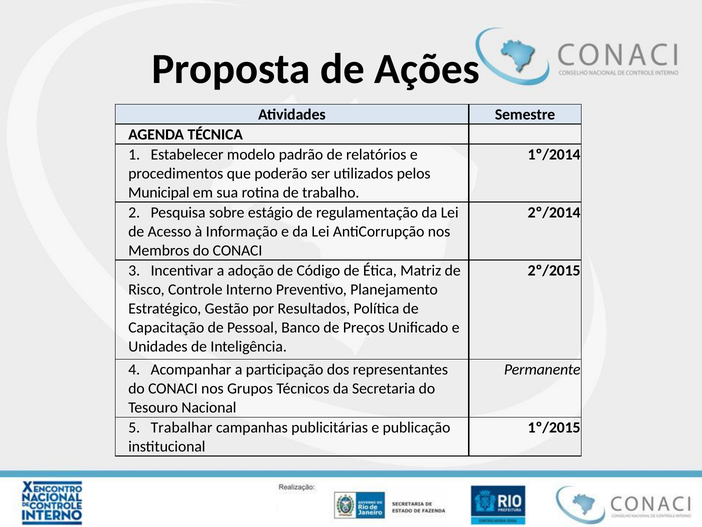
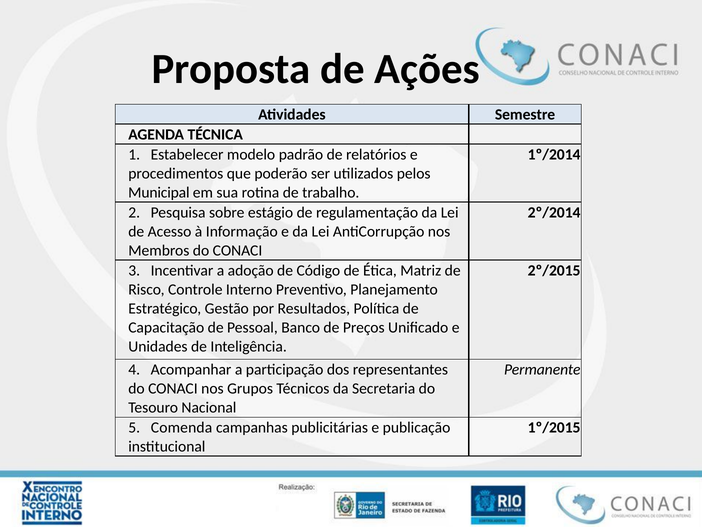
Trabalhar: Trabalhar -> Comenda
